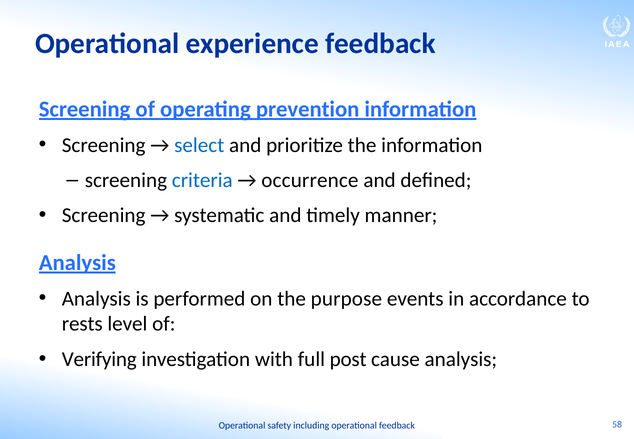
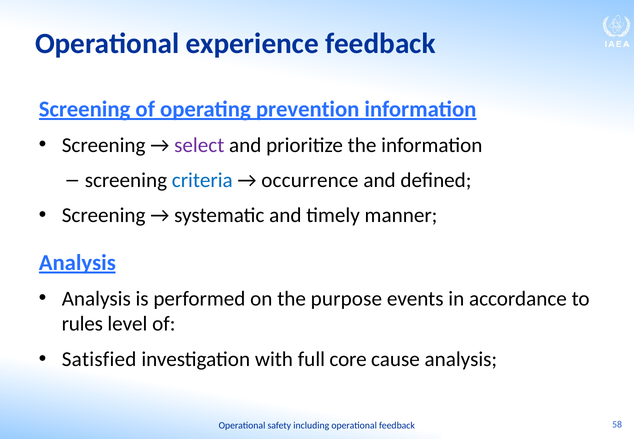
select colour: blue -> purple
rests: rests -> rules
Verifying: Verifying -> Satisfied
post: post -> core
